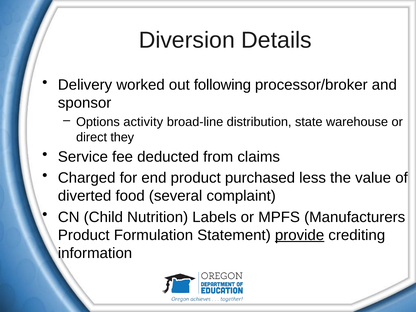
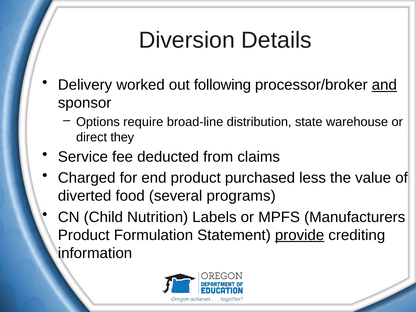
and underline: none -> present
activity: activity -> require
complaint: complaint -> programs
